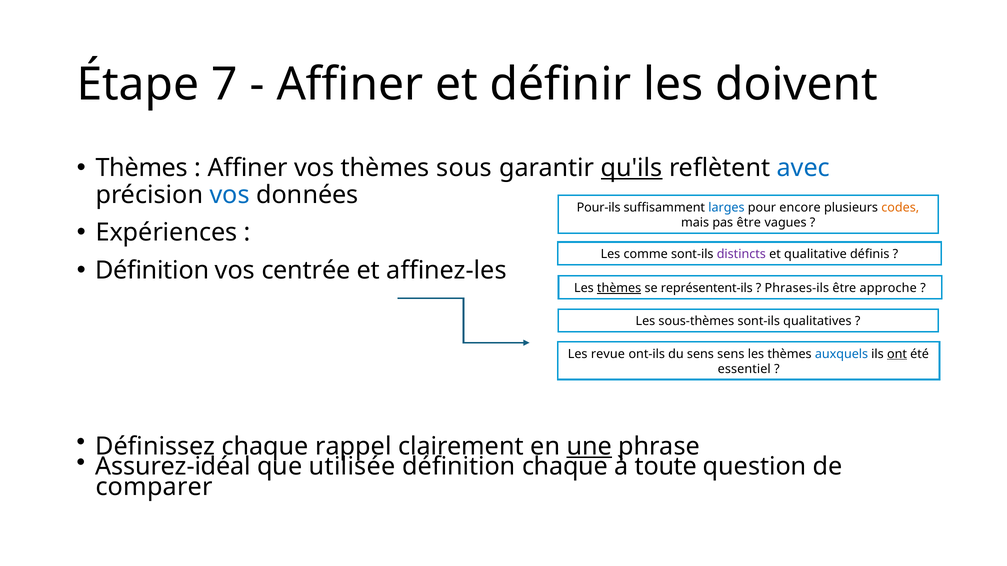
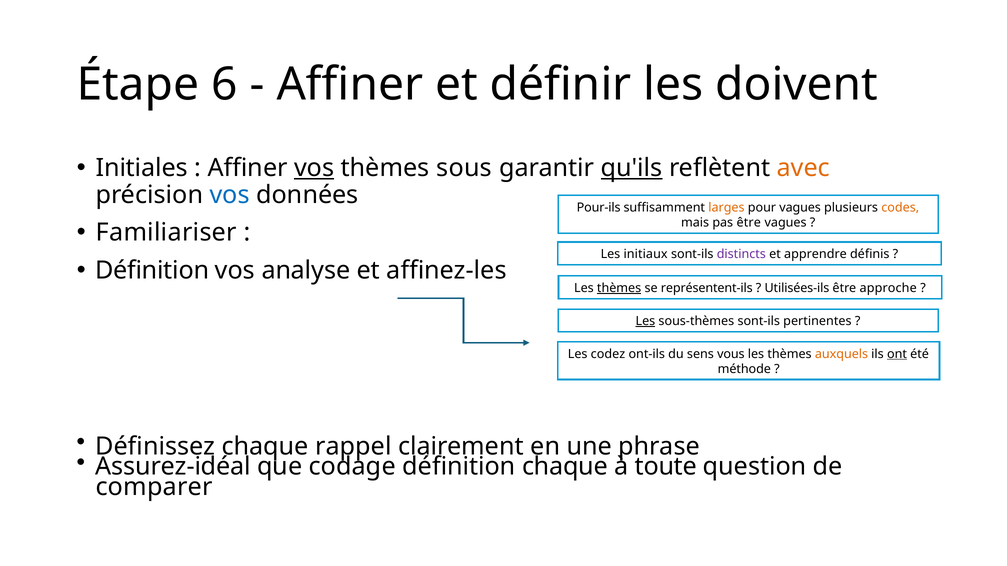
7: 7 -> 6
Thèmes at (142, 168): Thèmes -> Initiales
vos at (314, 168) underline: none -> present
avec colour: blue -> orange
larges colour: blue -> orange
pour encore: encore -> vagues
Expériences: Expériences -> Familiariser
comme: comme -> initiaux
qualitative: qualitative -> apprendre
centrée: centrée -> analyse
Phrases-ils: Phrases-ils -> Utilisées-ils
Les at (645, 321) underline: none -> present
qualitatives: qualitatives -> pertinentes
revue: revue -> codez
sens sens: sens -> vous
auxquels colour: blue -> orange
essentiel: essentiel -> méthode
une underline: present -> none
utilisée: utilisée -> codage
